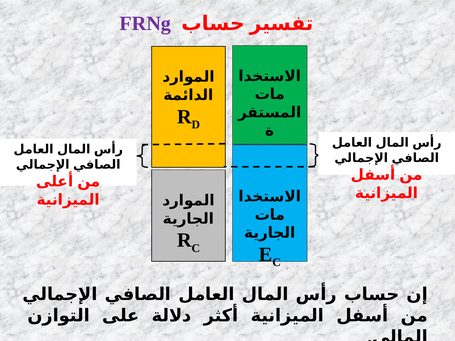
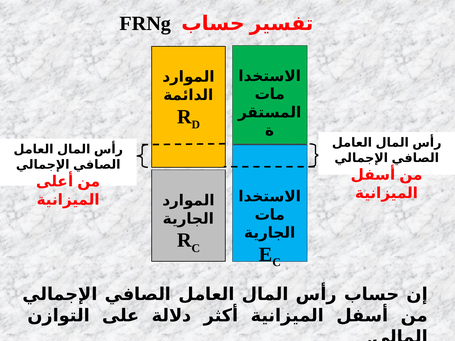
FRNg colour: purple -> black
